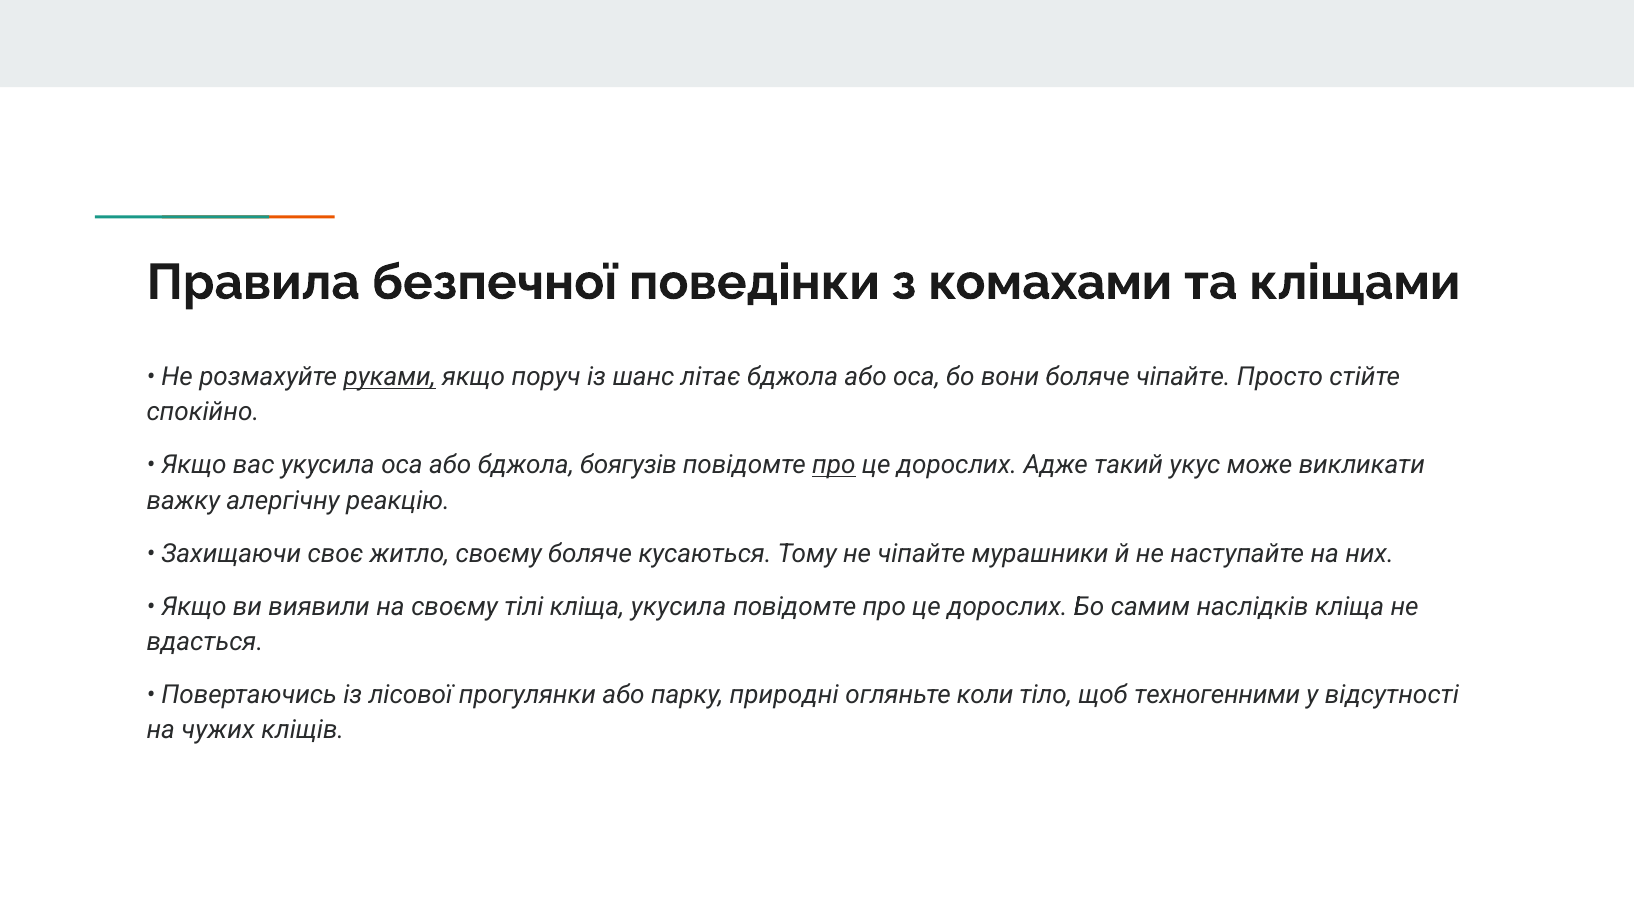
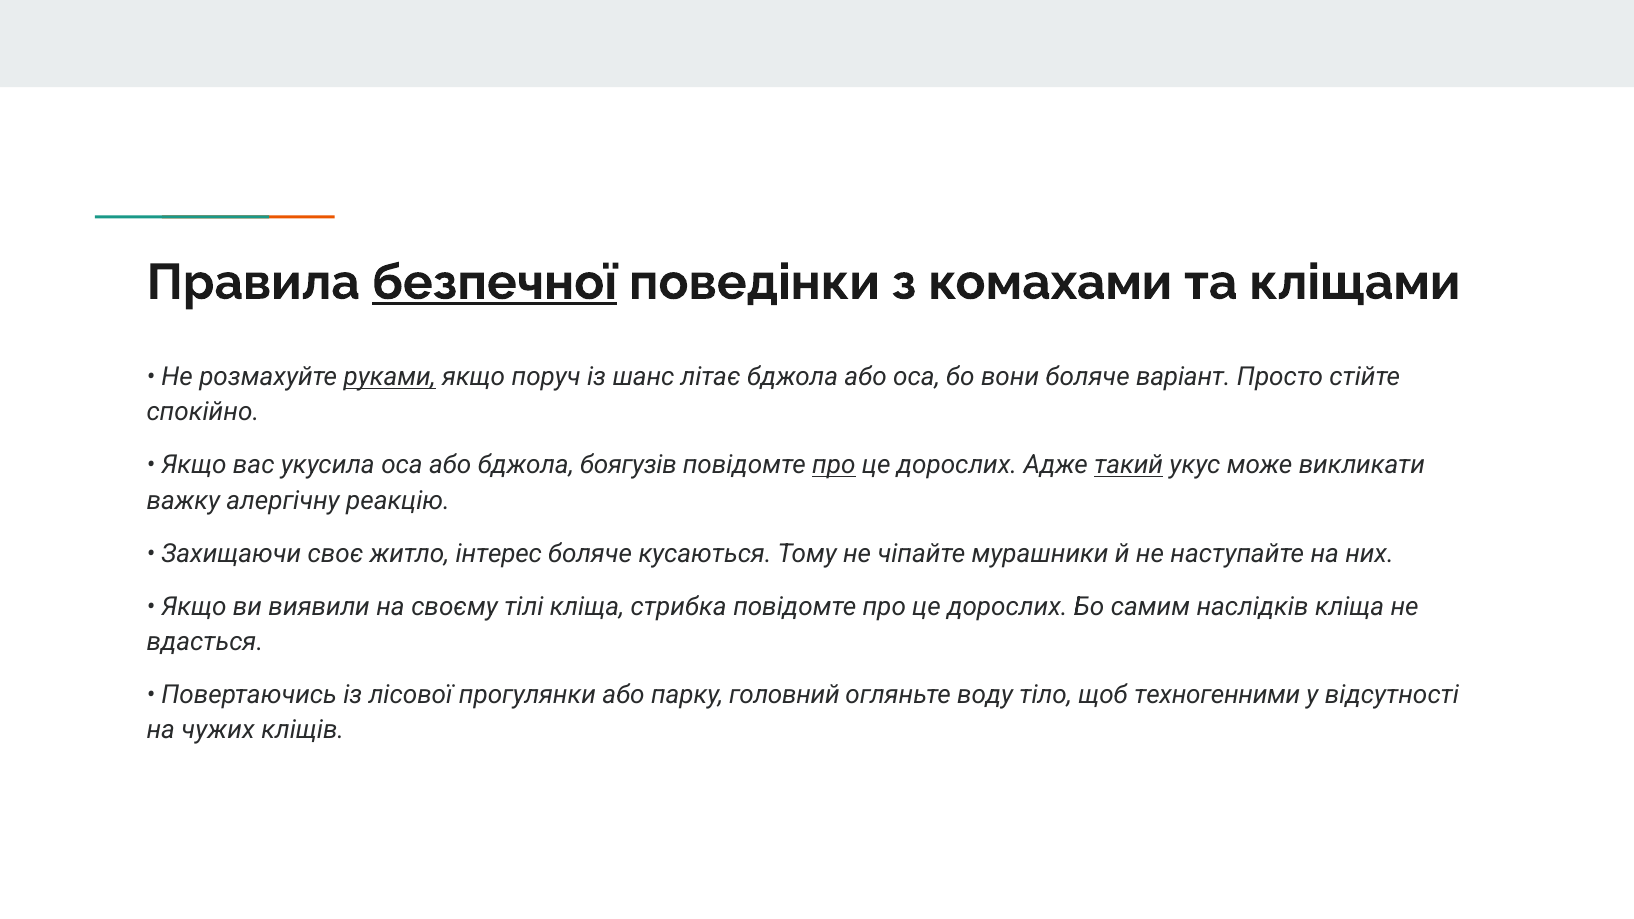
безпечної underline: none -> present
боляче чіпайте: чіпайте -> варіант
такий underline: none -> present
житло своєму: своєму -> інтерес
кліща укусила: укусила -> стрибка
природні: природні -> головний
коли: коли -> воду
